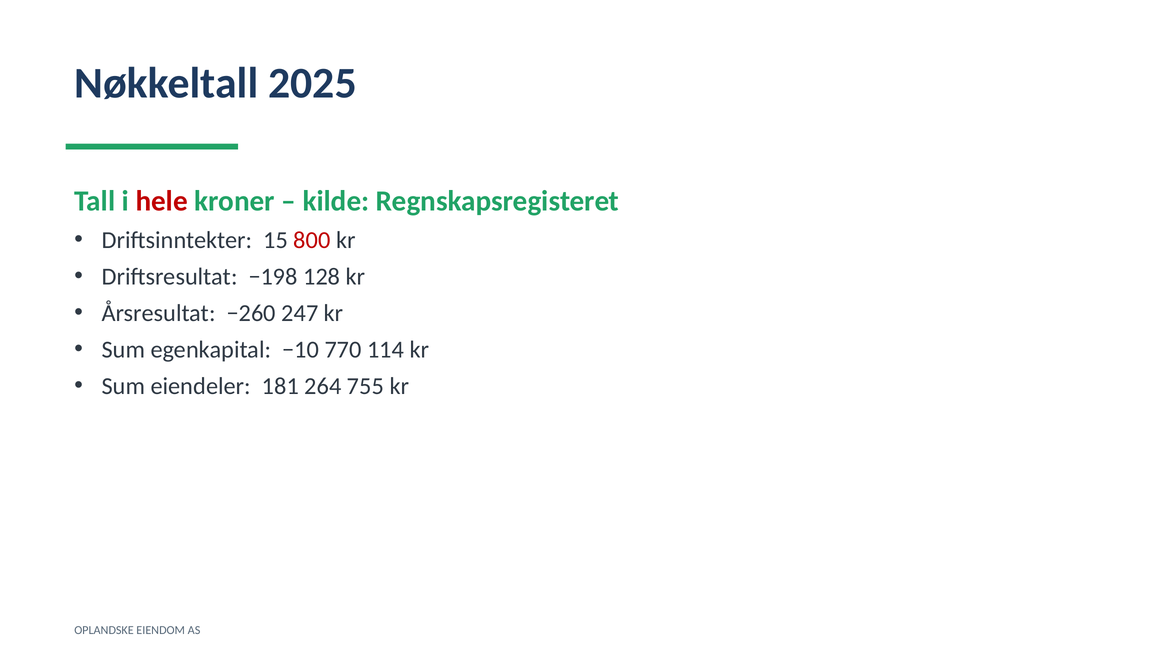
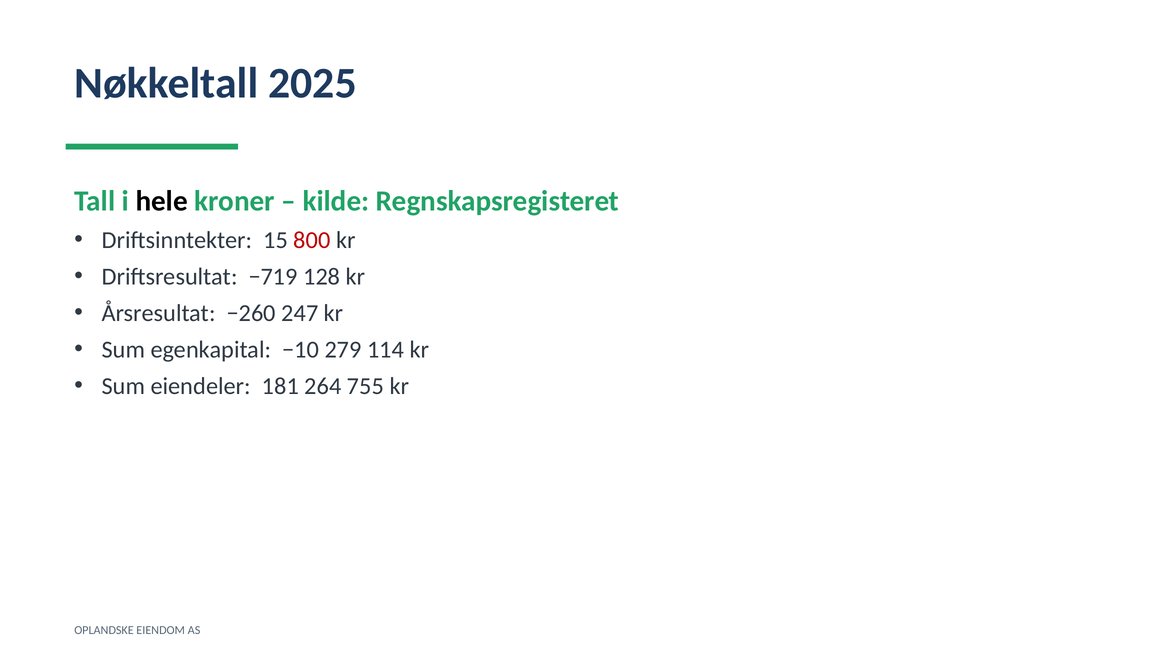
hele colour: red -> black
−198: −198 -> −719
770: 770 -> 279
